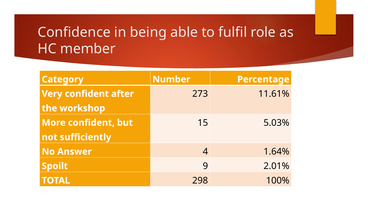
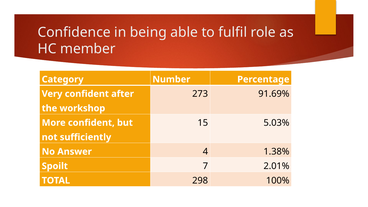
11.61%: 11.61% -> 91.69%
1.64%: 1.64% -> 1.38%
9: 9 -> 7
